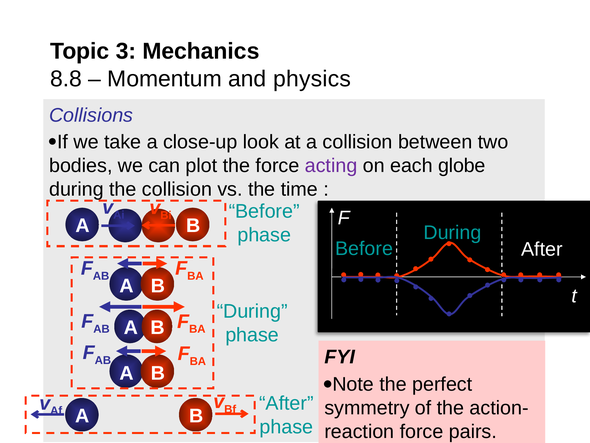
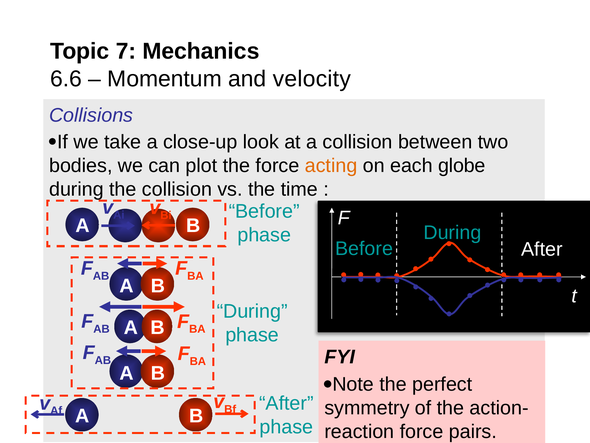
3: 3 -> 7
8.8: 8.8 -> 6.6
physics: physics -> velocity
acting colour: purple -> orange
